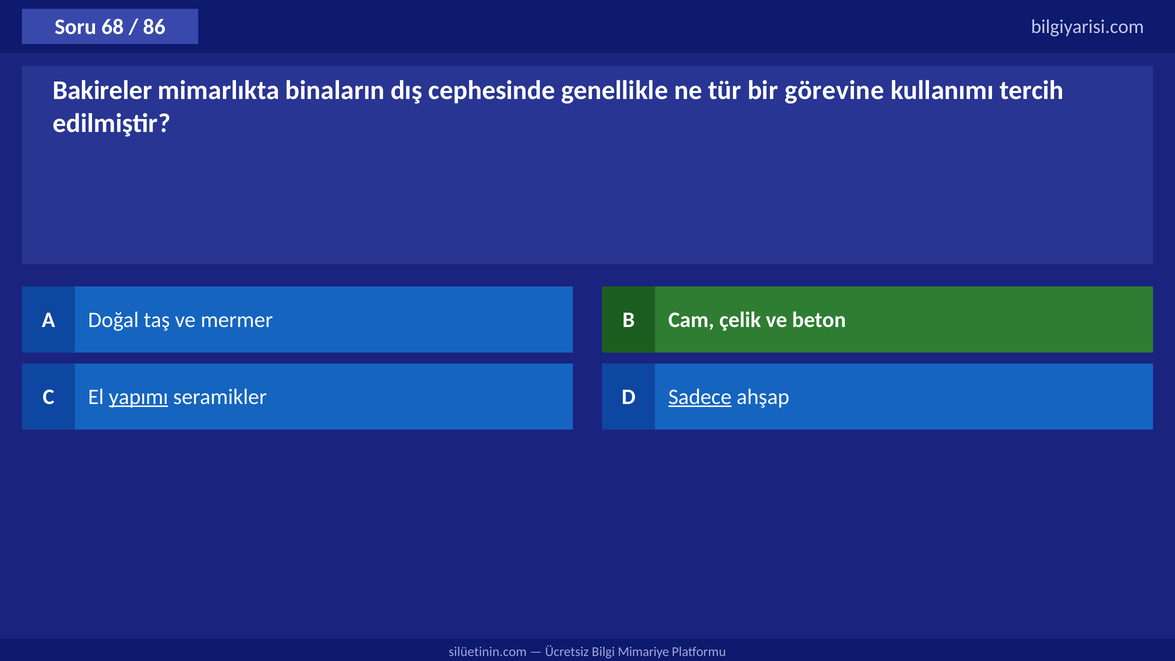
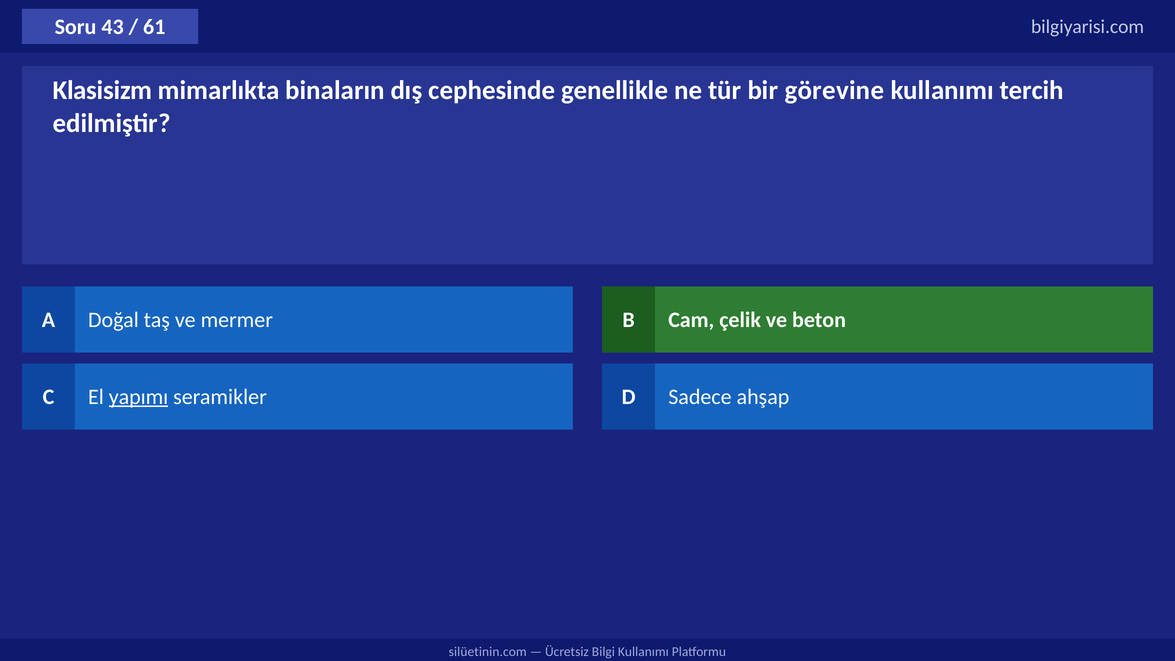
68: 68 -> 43
86: 86 -> 61
Bakireler: Bakireler -> Klasisizm
Sadece underline: present -> none
Bilgi Mimariye: Mimariye -> Kullanımı
